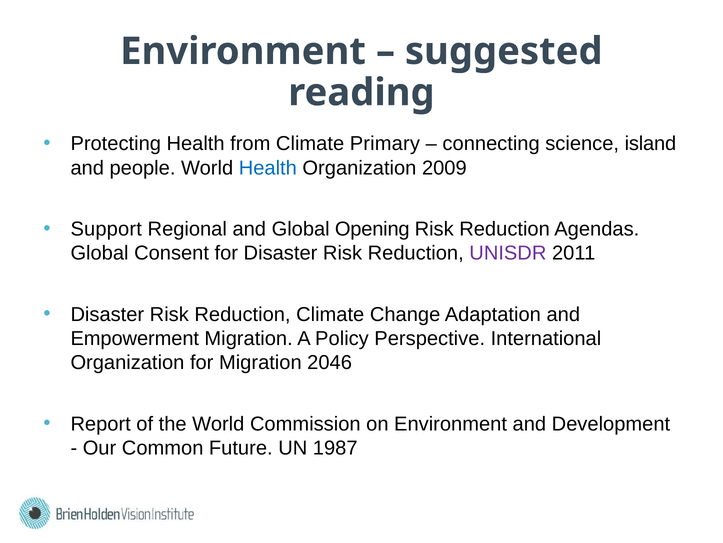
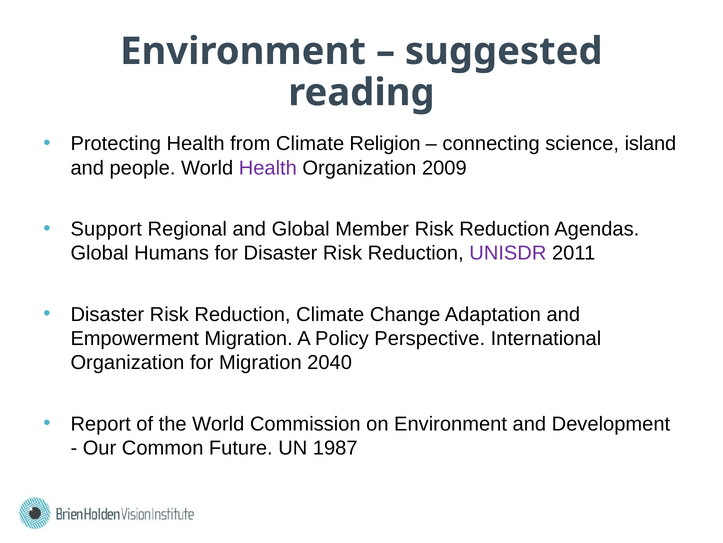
Primary: Primary -> Religion
Health at (268, 168) colour: blue -> purple
Opening: Opening -> Member
Consent: Consent -> Humans
2046: 2046 -> 2040
